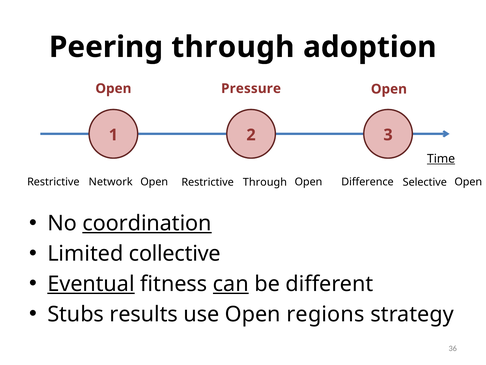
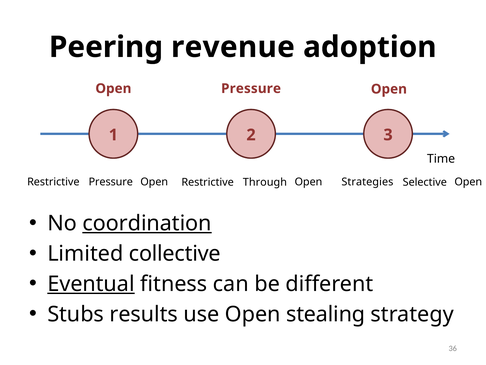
Peering through: through -> revenue
Time underline: present -> none
Restrictive Network: Network -> Pressure
Difference: Difference -> Strategies
can underline: present -> none
regions: regions -> stealing
